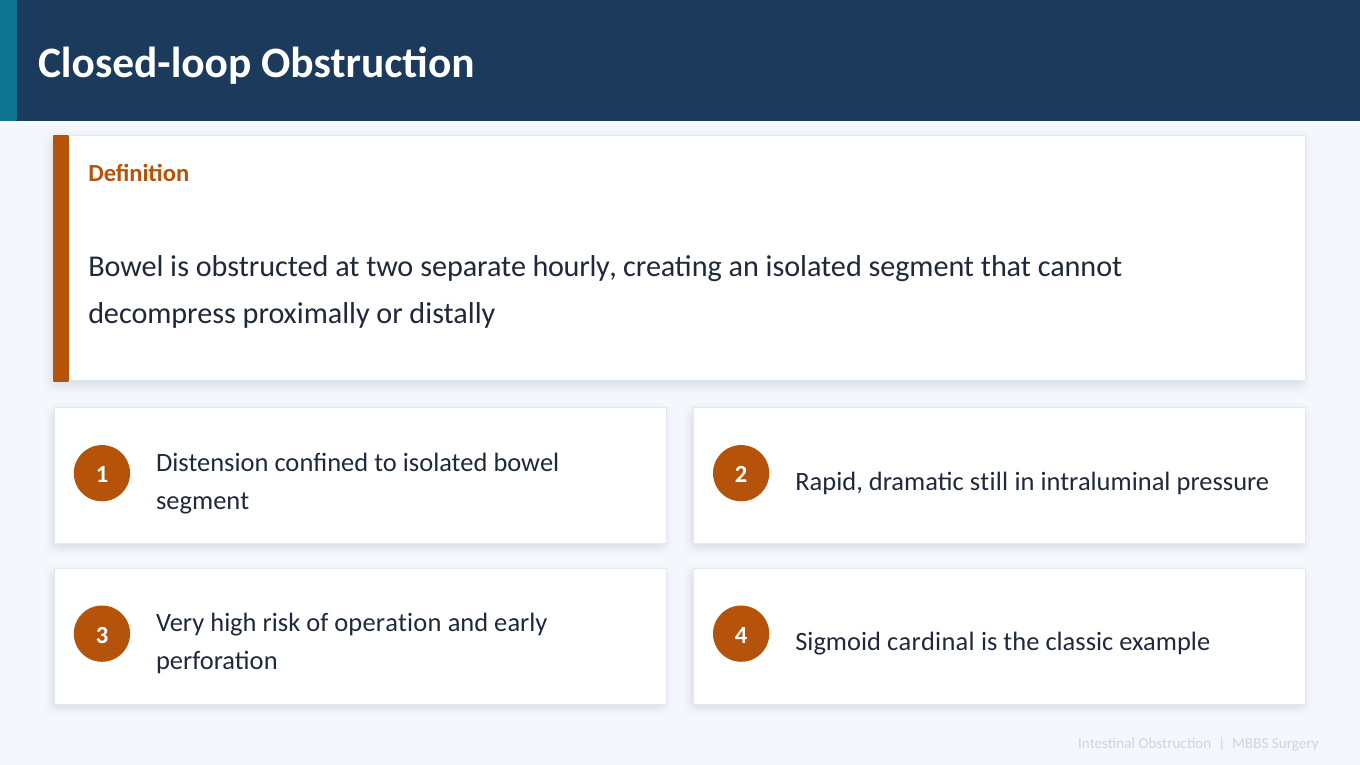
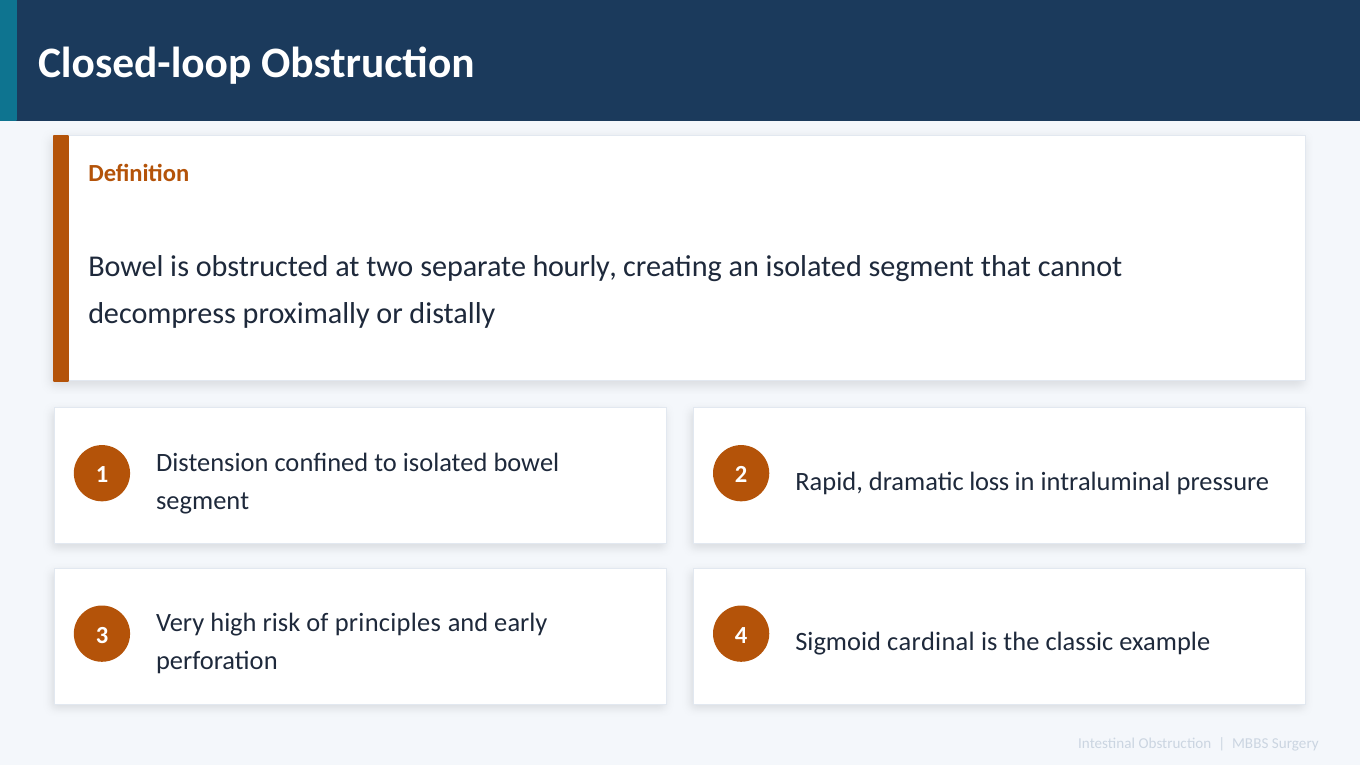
still: still -> loss
operation: operation -> principles
